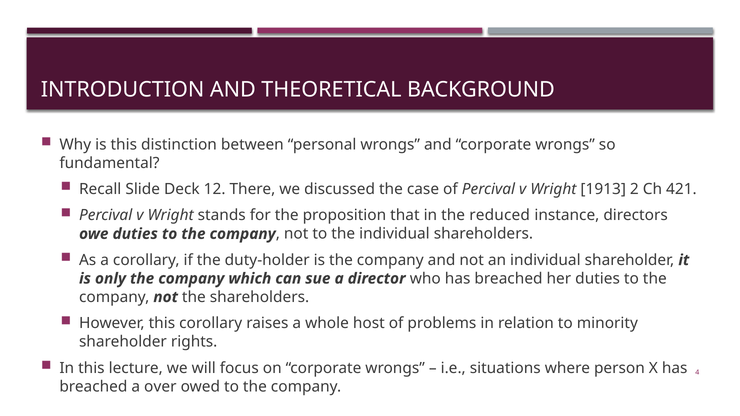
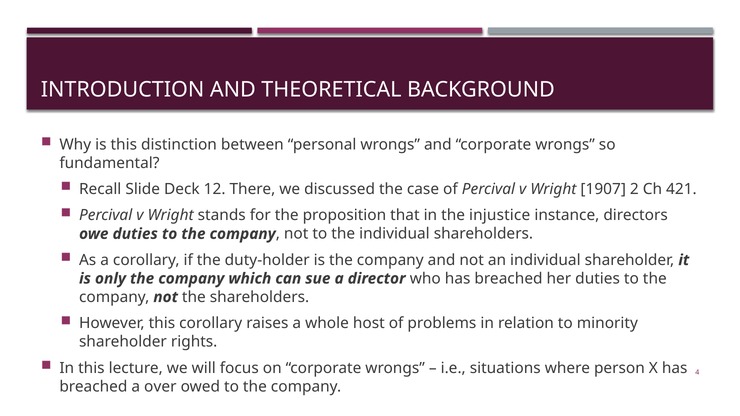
1913: 1913 -> 1907
reduced: reduced -> injustice
